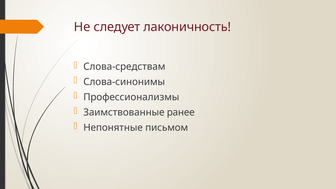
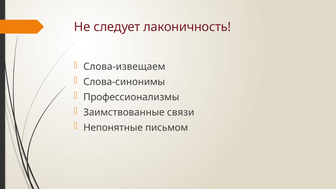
Слова-средствам: Слова-средствам -> Слова-извещаем
ранее: ранее -> связи
